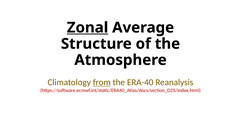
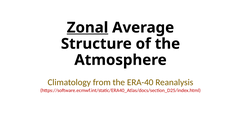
from underline: present -> none
